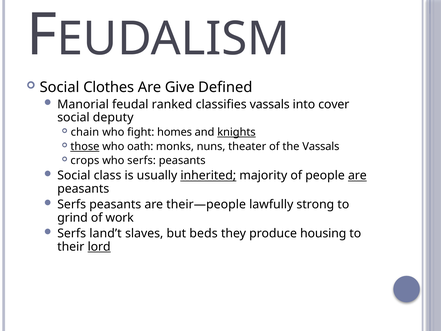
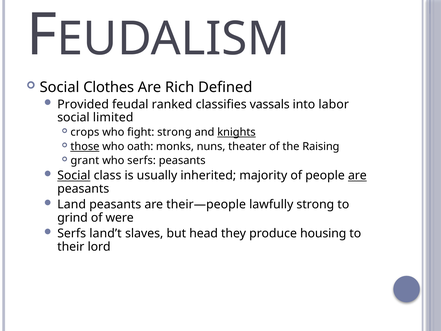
Give: Give -> Rich
Manorial: Manorial -> Provided
cover: cover -> labor
deputy: deputy -> limited
chain: chain -> crops
fight homes: homes -> strong
the Vassals: Vassals -> Raising
crops: crops -> grant
Social at (74, 175) underline: none -> present
inherited underline: present -> none
Serfs at (72, 204): Serfs -> Land
work: work -> were
beds: beds -> head
lord underline: present -> none
